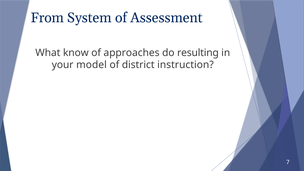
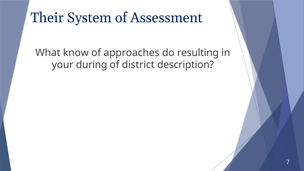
From: From -> Their
model: model -> during
instruction: instruction -> description
